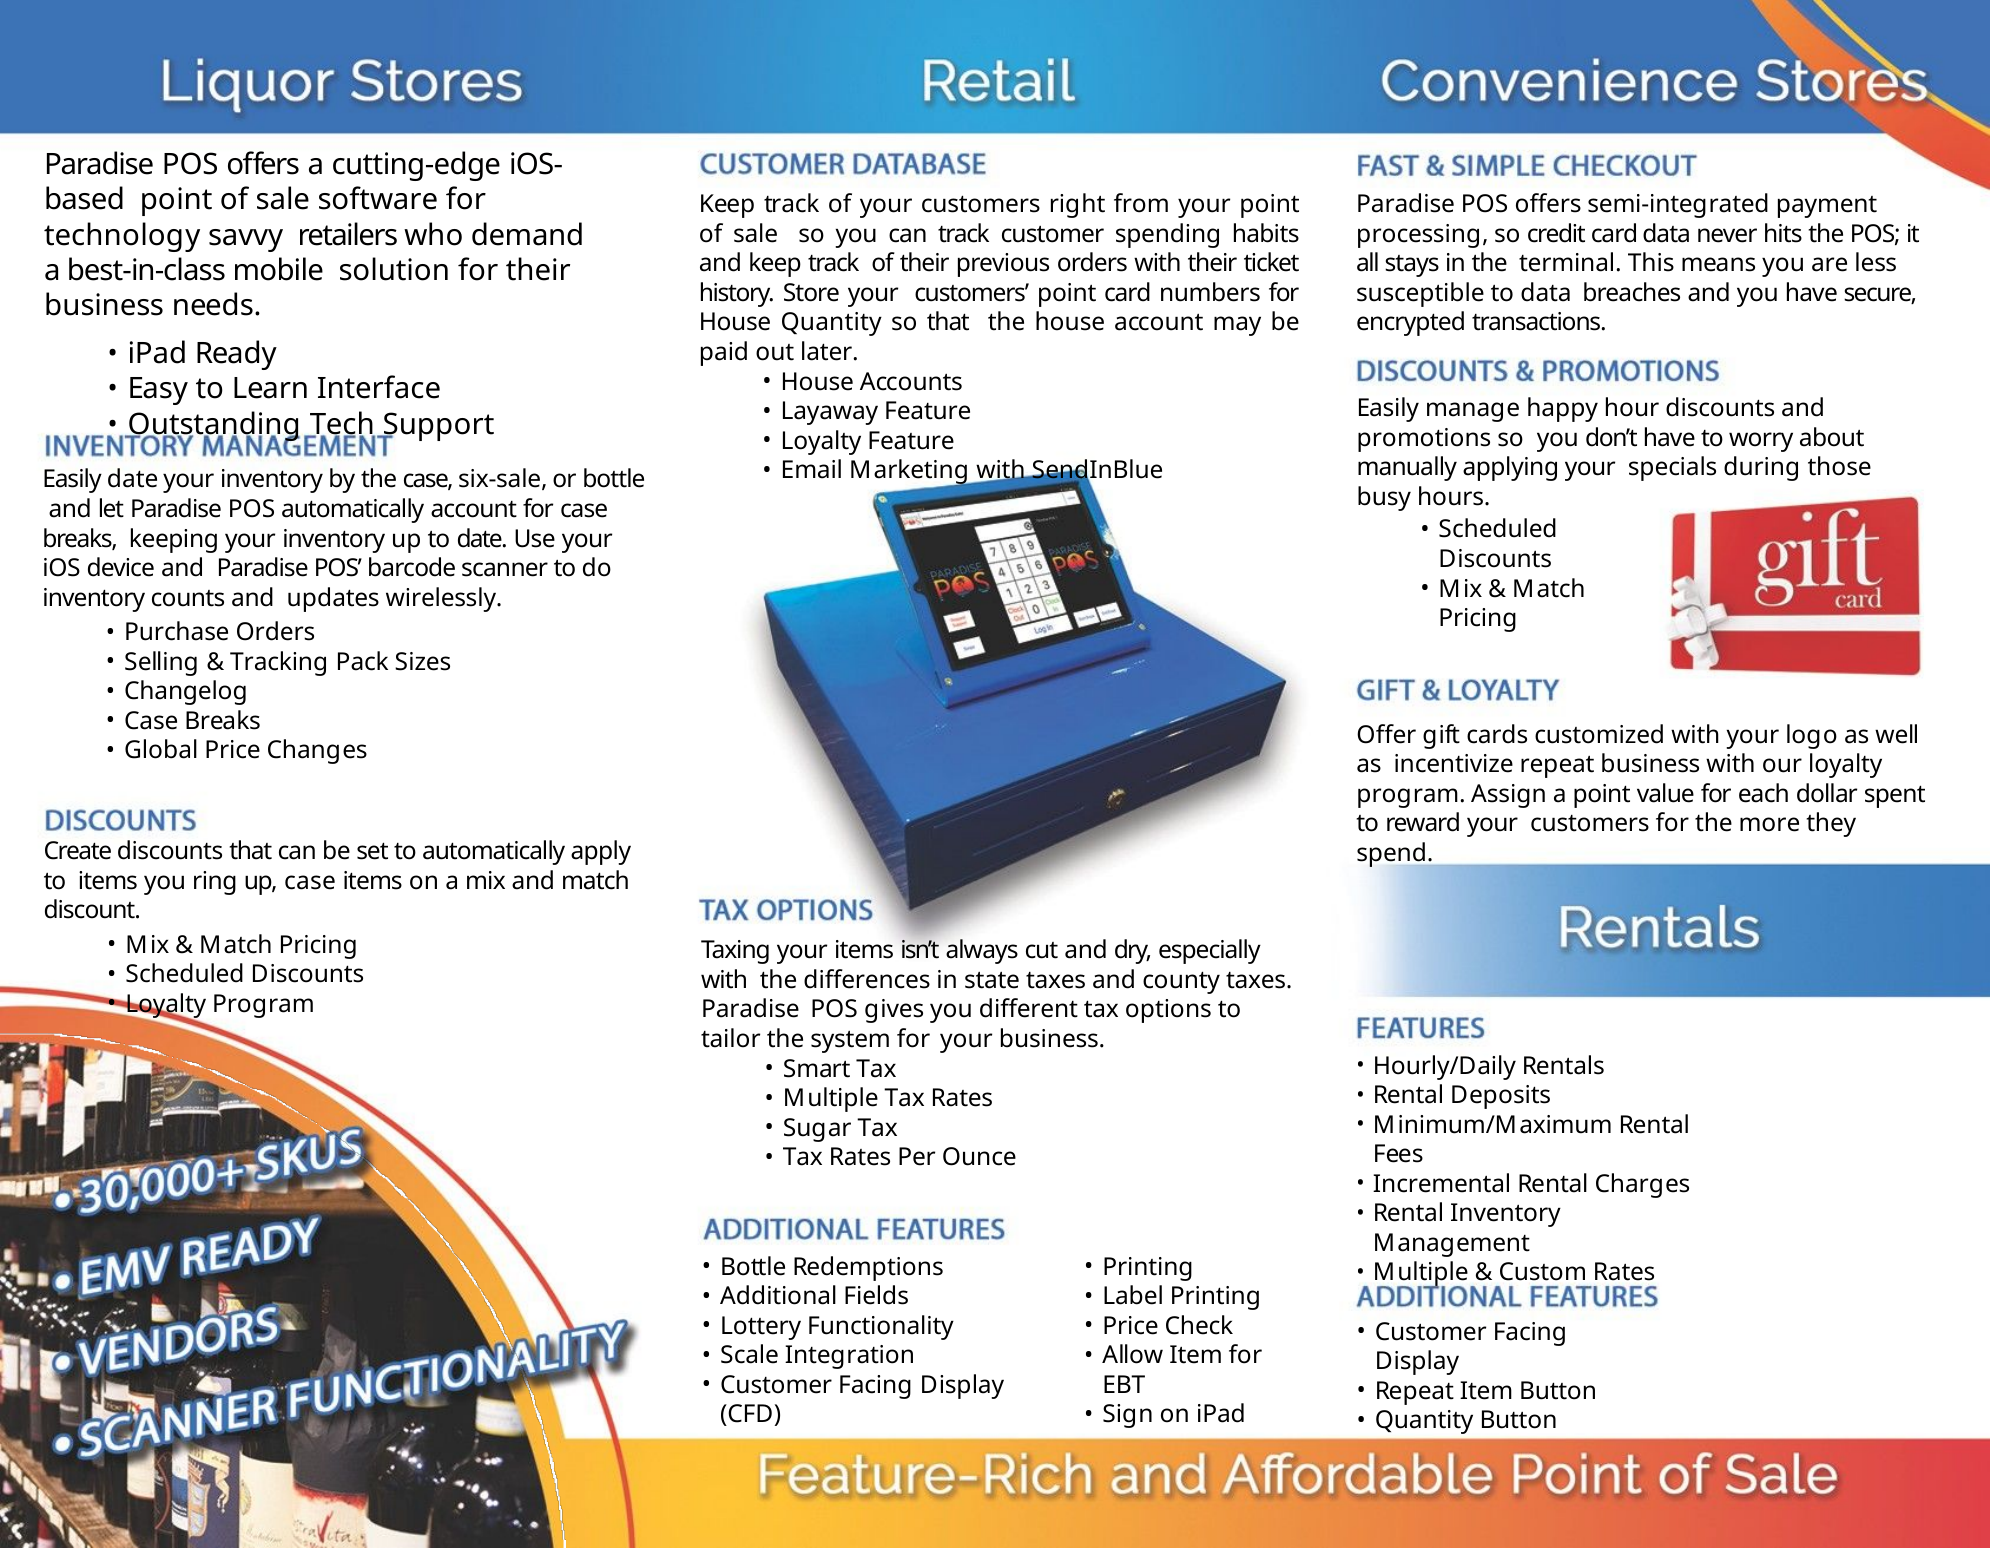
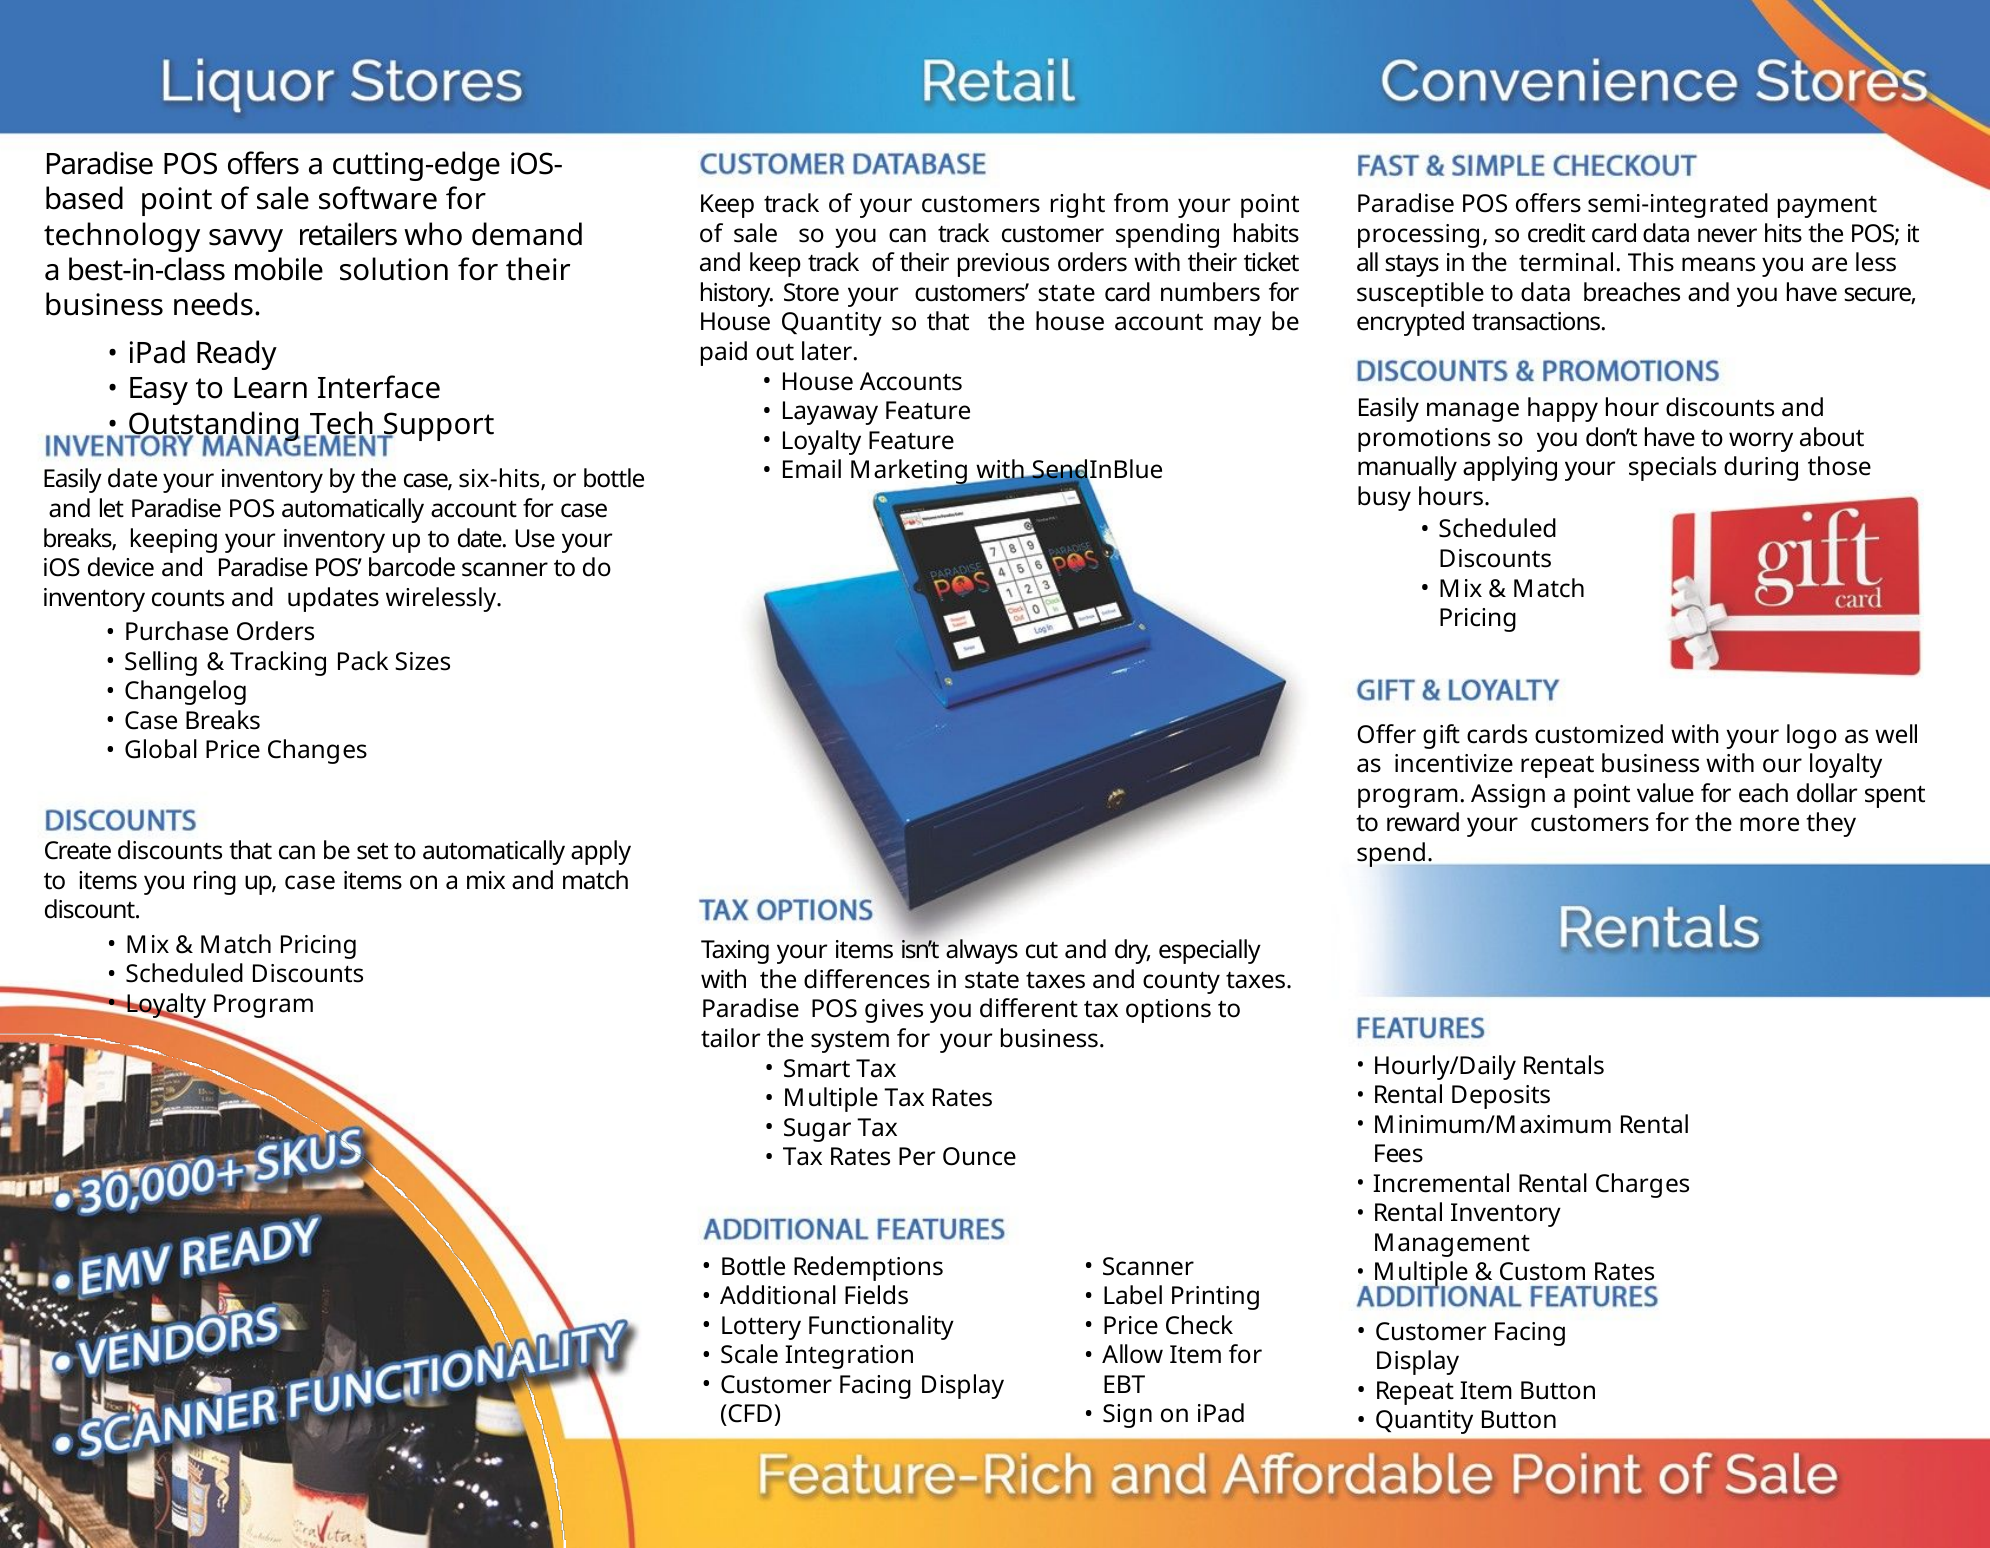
customers point: point -> state
six-sale: six-sale -> six-hits
Printing at (1148, 1267): Printing -> Scanner
